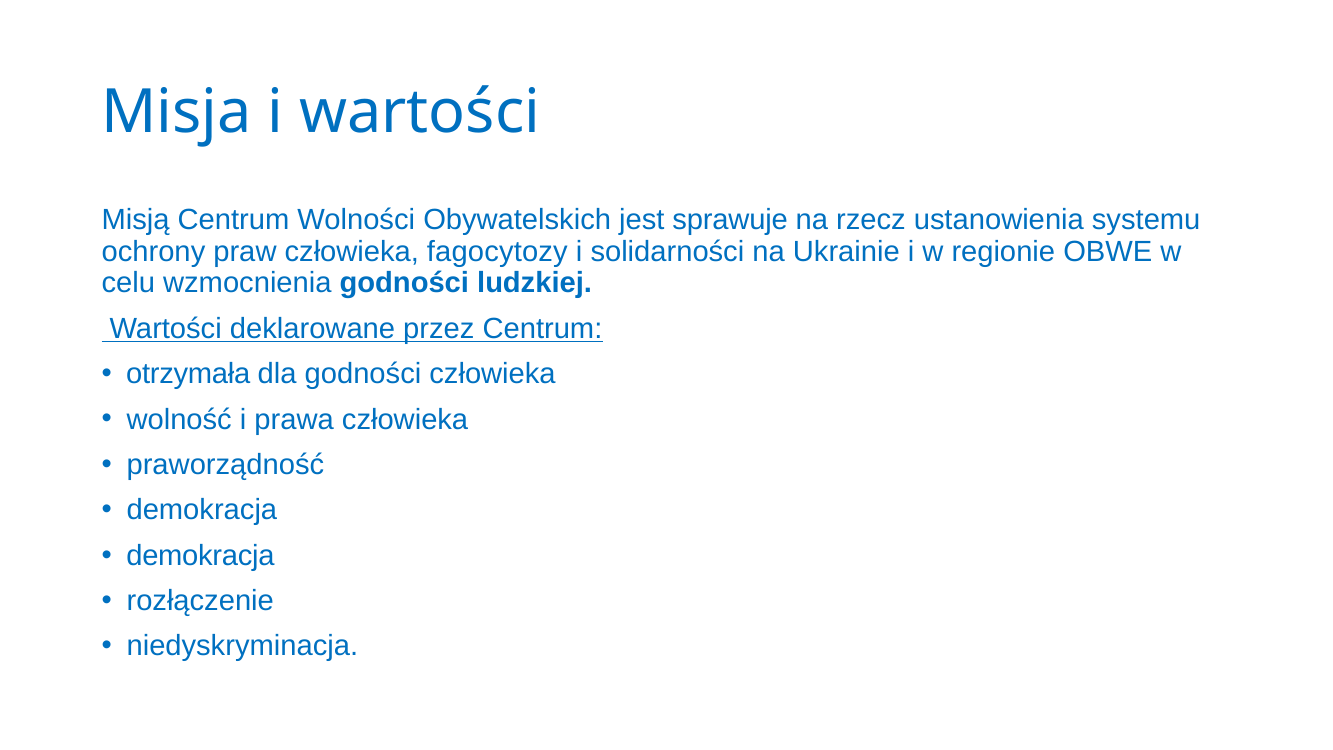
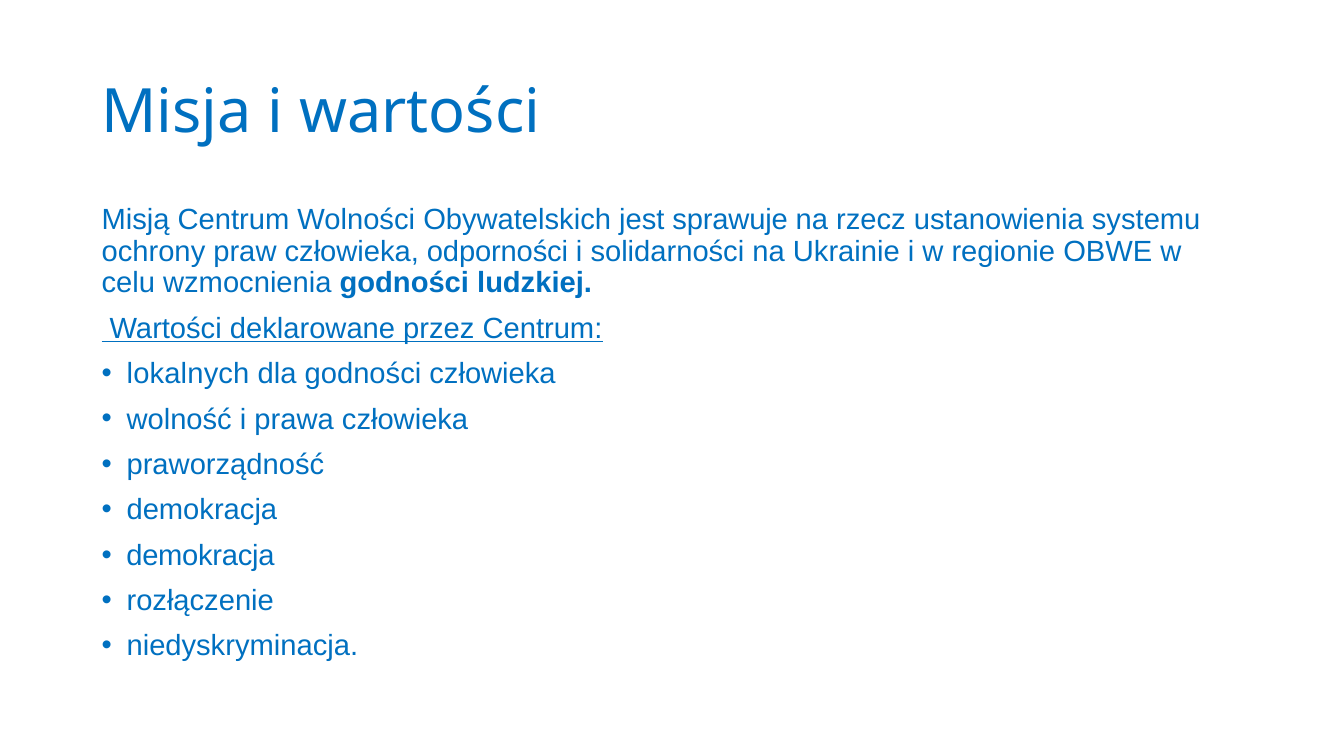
fagocytozy: fagocytozy -> odporności
otrzymała: otrzymała -> lokalnych
